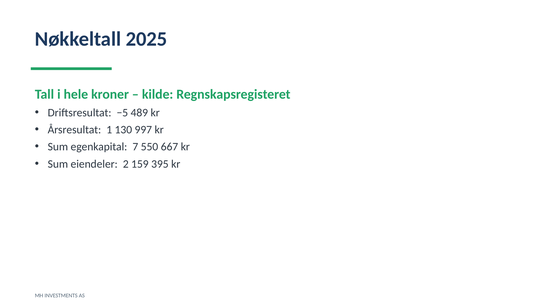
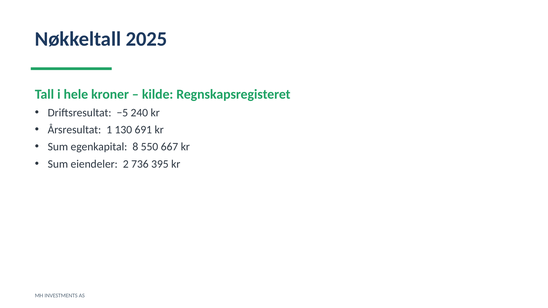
489: 489 -> 240
997: 997 -> 691
7: 7 -> 8
159: 159 -> 736
